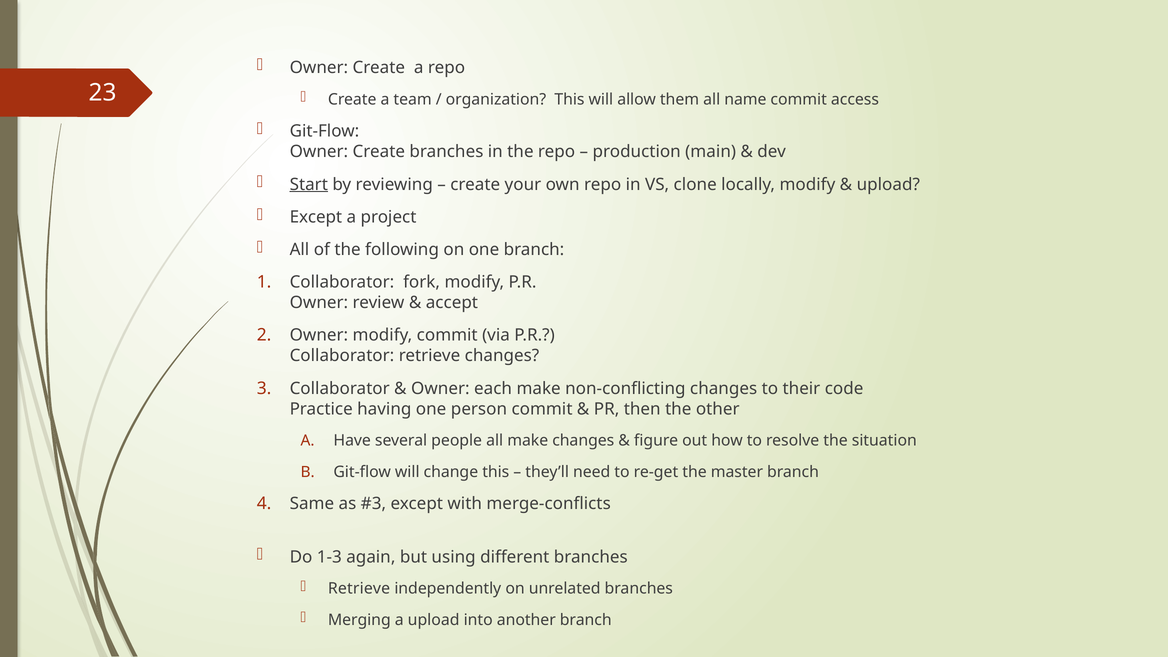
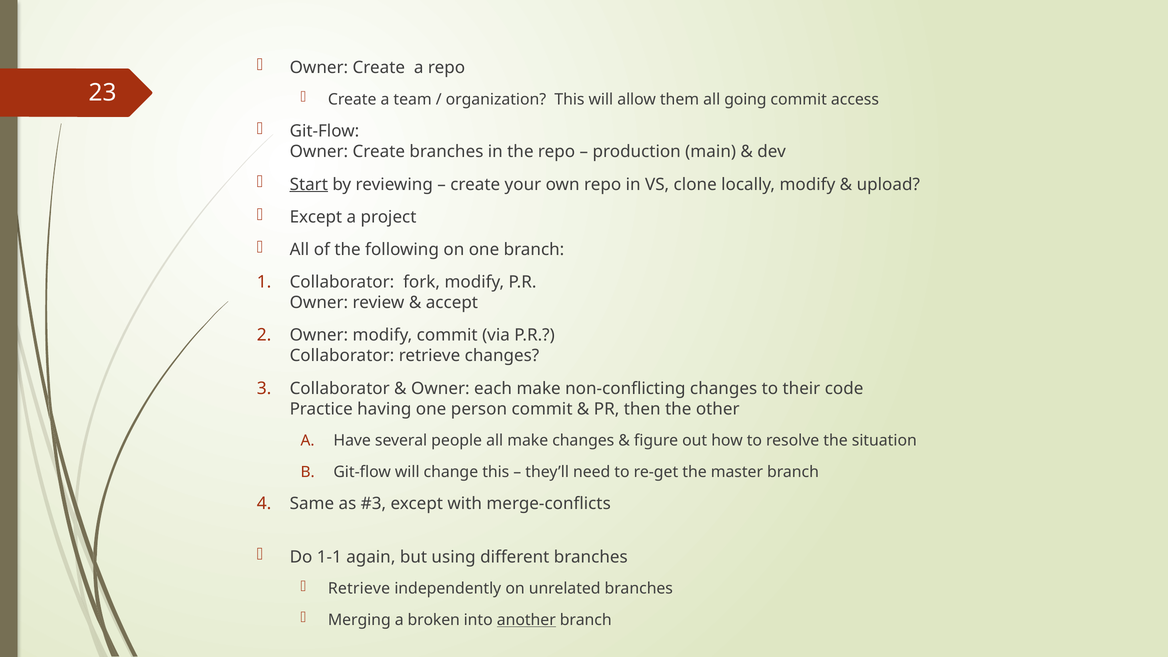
name: name -> going
1-3: 1-3 -> 1-1
a upload: upload -> broken
another underline: none -> present
